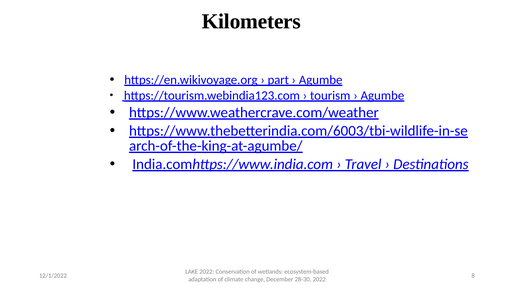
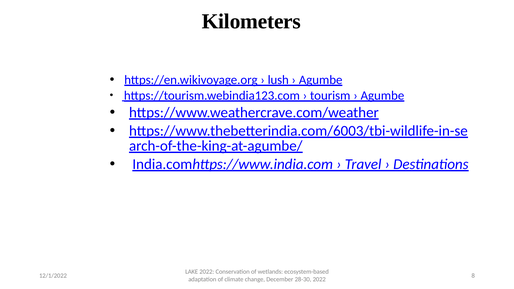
part: part -> lush
